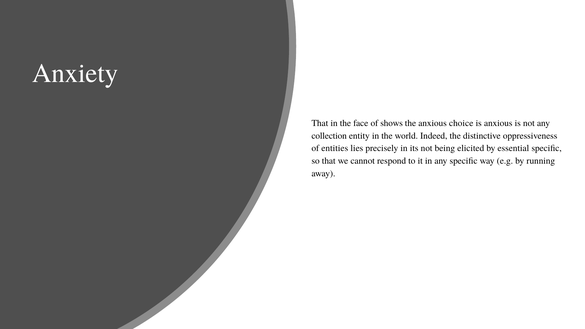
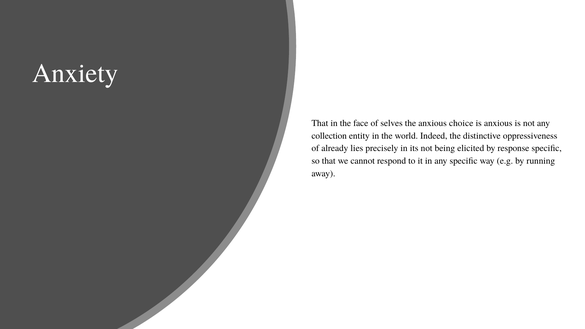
shows: shows -> selves
entities: entities -> already
essential: essential -> response
